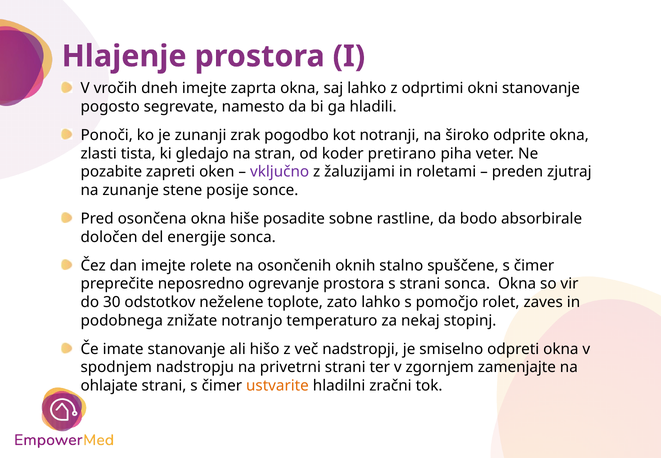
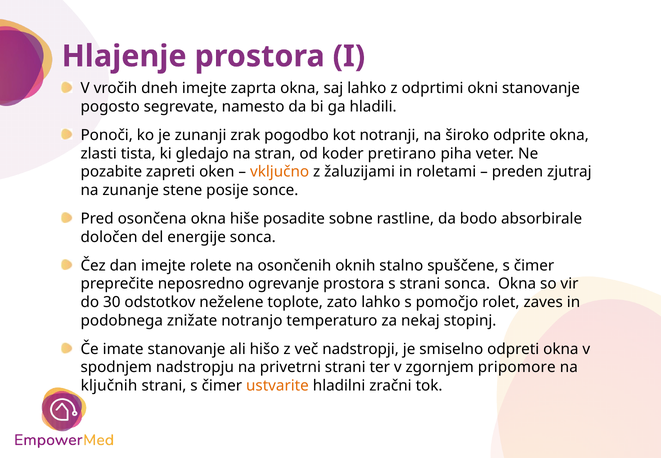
vključno colour: purple -> orange
zamenjajte: zamenjajte -> pripomore
ohlajate: ohlajate -> ključnih
